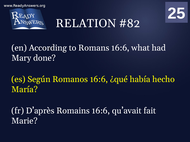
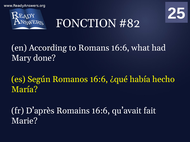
RELATION: RELATION -> FONCTION
